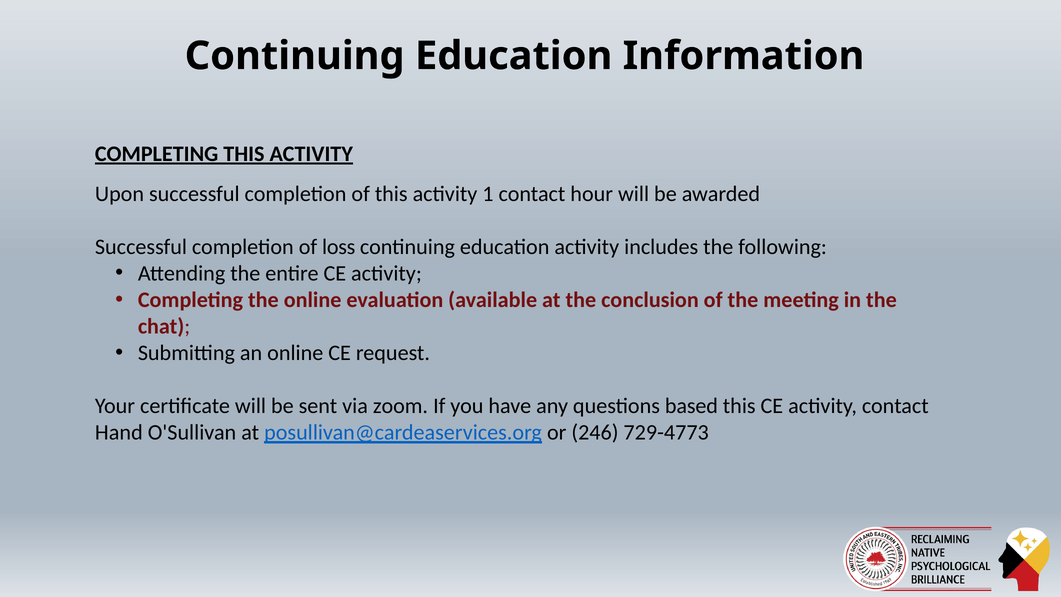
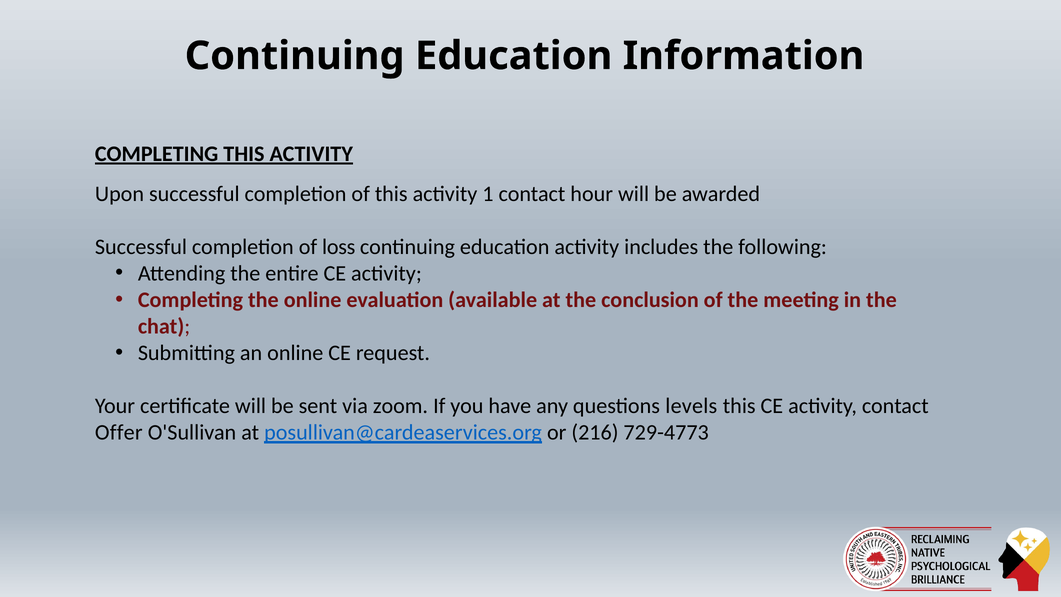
based: based -> levels
Hand: Hand -> Offer
246: 246 -> 216
